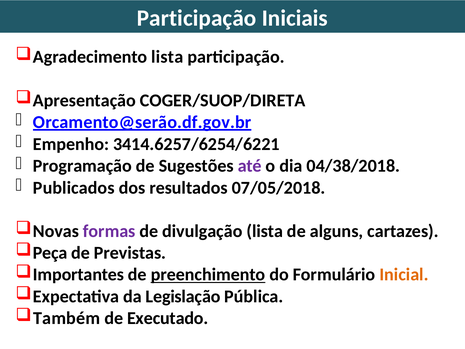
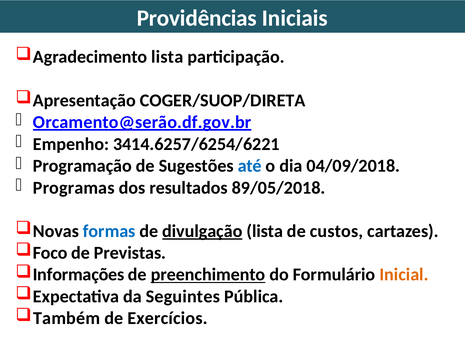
Participação at (197, 18): Participação -> Providências
até colour: purple -> blue
04/38/2018: 04/38/2018 -> 04/09/2018
Publicados: Publicados -> Programas
07/05/2018: 07/05/2018 -> 89/05/2018
formas colour: purple -> blue
divulgação underline: none -> present
alguns: alguns -> custos
Peça: Peça -> Foco
Importantes: Importantes -> Informações
Legislação: Legislação -> Seguintes
Executado: Executado -> Exercícios
